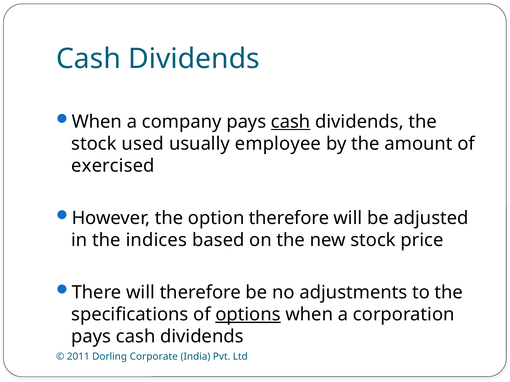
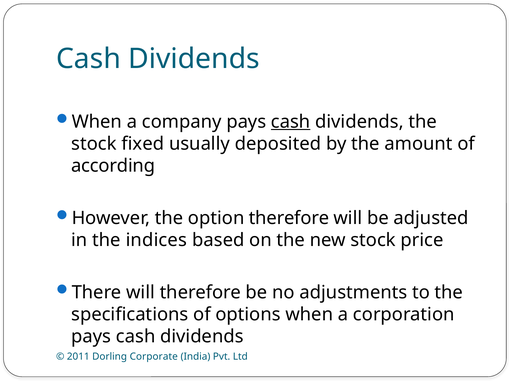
used: used -> fixed
employee: employee -> deposited
exercised: exercised -> according
options underline: present -> none
